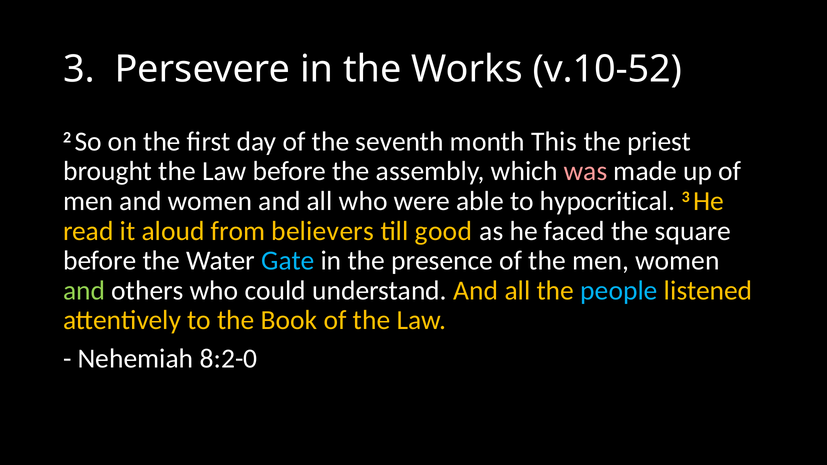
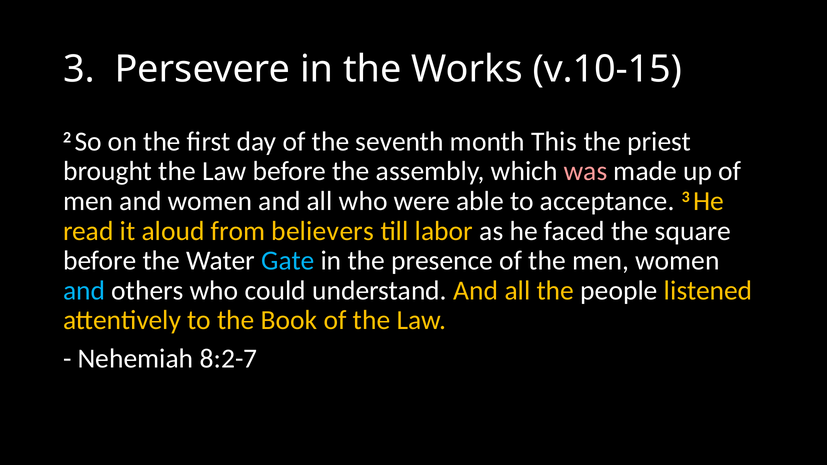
v.10-52: v.10-52 -> v.10-15
hypocritical: hypocritical -> acceptance
good: good -> labor
and at (84, 291) colour: light green -> light blue
people colour: light blue -> white
8:2-0: 8:2-0 -> 8:2-7
